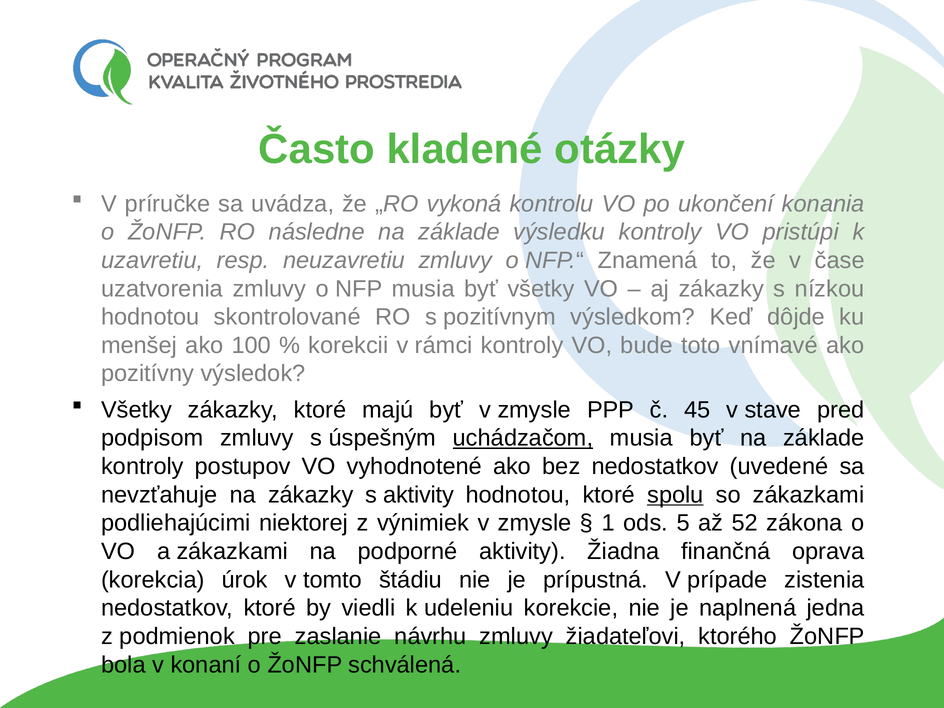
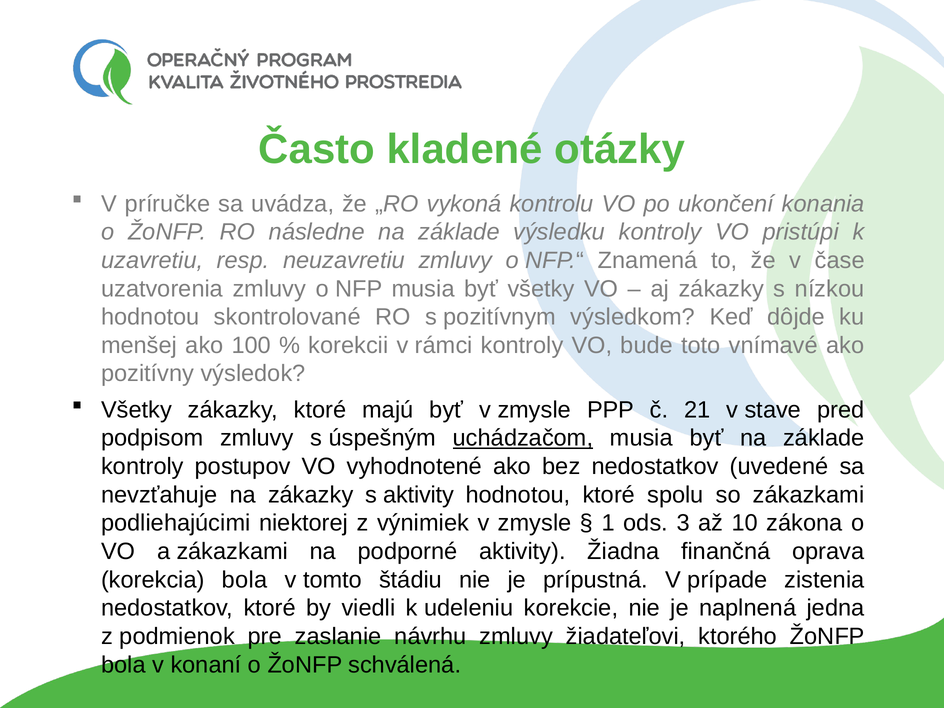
45: 45 -> 21
spolu underline: present -> none
5: 5 -> 3
52: 52 -> 10
korekcia úrok: úrok -> bola
